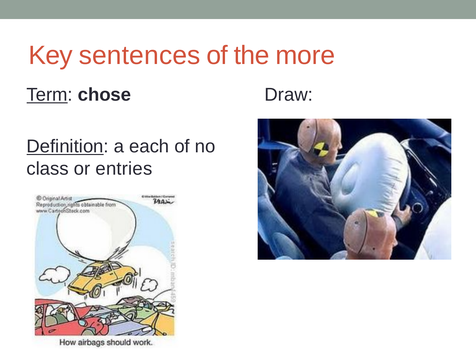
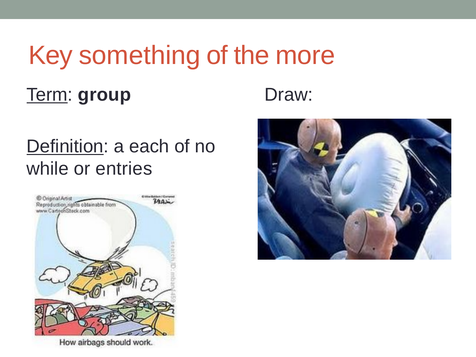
sentences: sentences -> something
chose: chose -> group
class: class -> while
